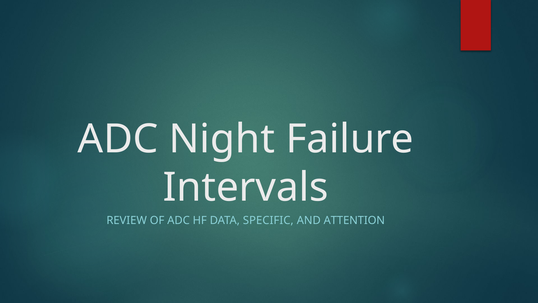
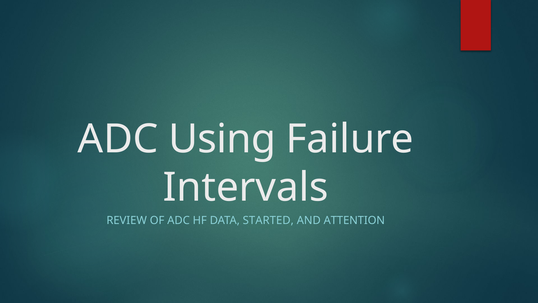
Night: Night -> Using
SPECIFIC: SPECIFIC -> STARTED
